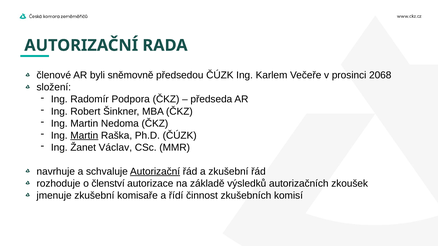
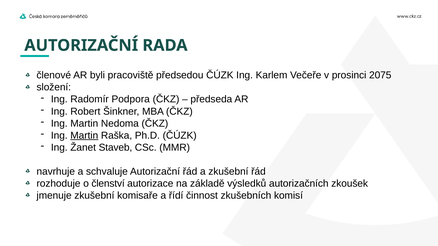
sněmovně: sněmovně -> pracoviště
2068: 2068 -> 2075
Václav: Václav -> Staveb
Autorizační at (155, 172) underline: present -> none
